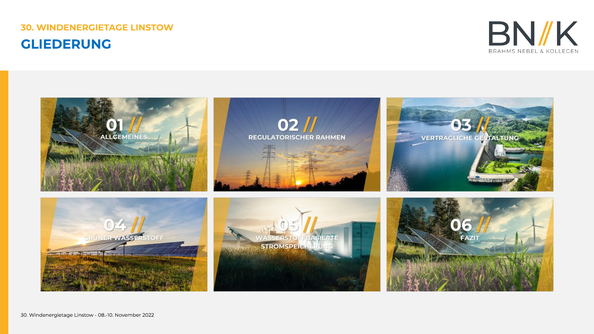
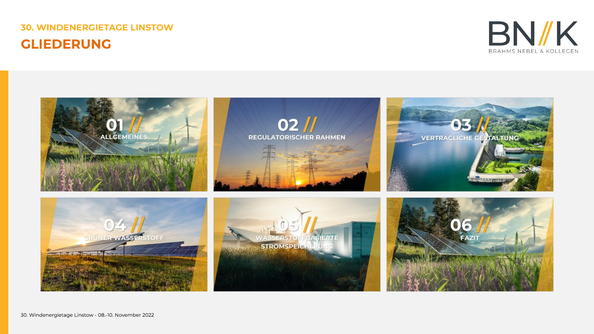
GLIEDERUNG colour: blue -> orange
